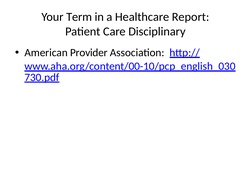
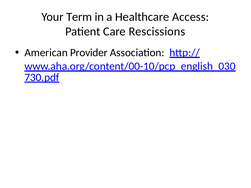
Report: Report -> Access
Disciplinary: Disciplinary -> Rescissions
